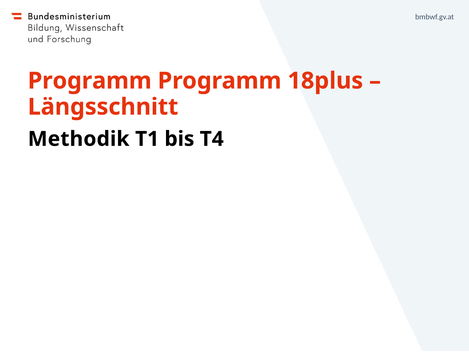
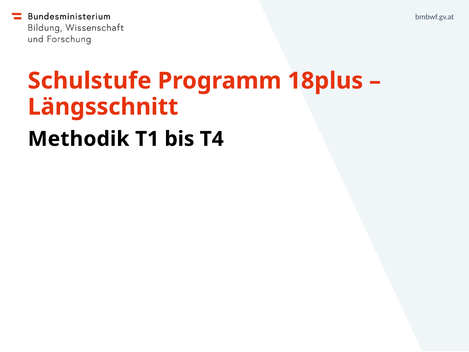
Programm at (90, 81): Programm -> Schulstufe
